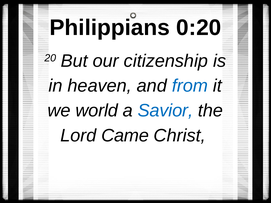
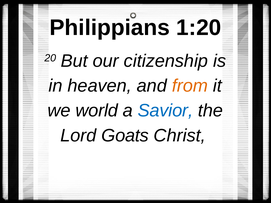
0:20: 0:20 -> 1:20
from colour: blue -> orange
Came: Came -> Goats
